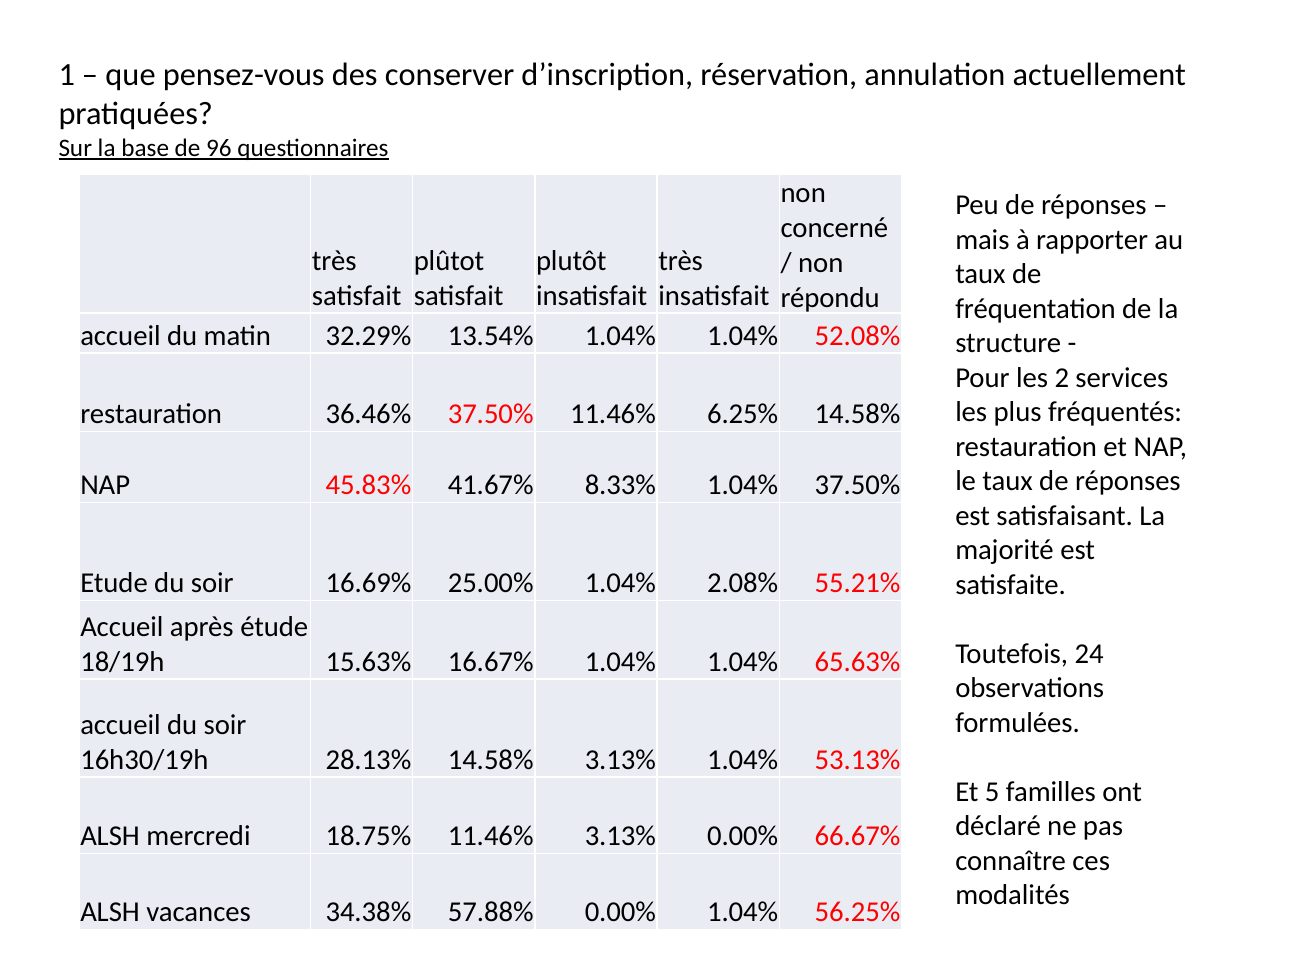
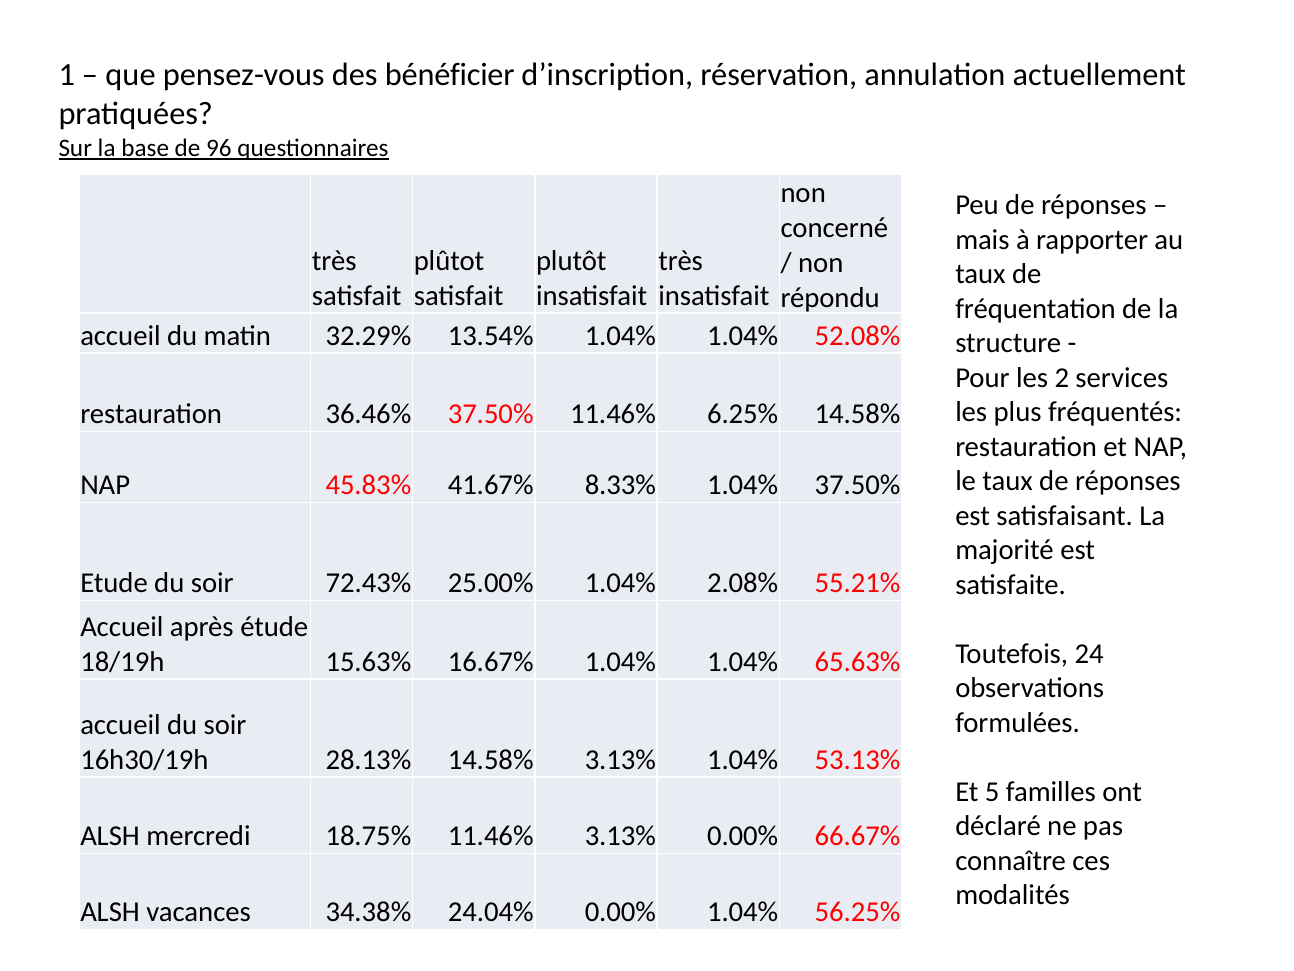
conserver: conserver -> bénéficier
16.69%: 16.69% -> 72.43%
57.88%: 57.88% -> 24.04%
